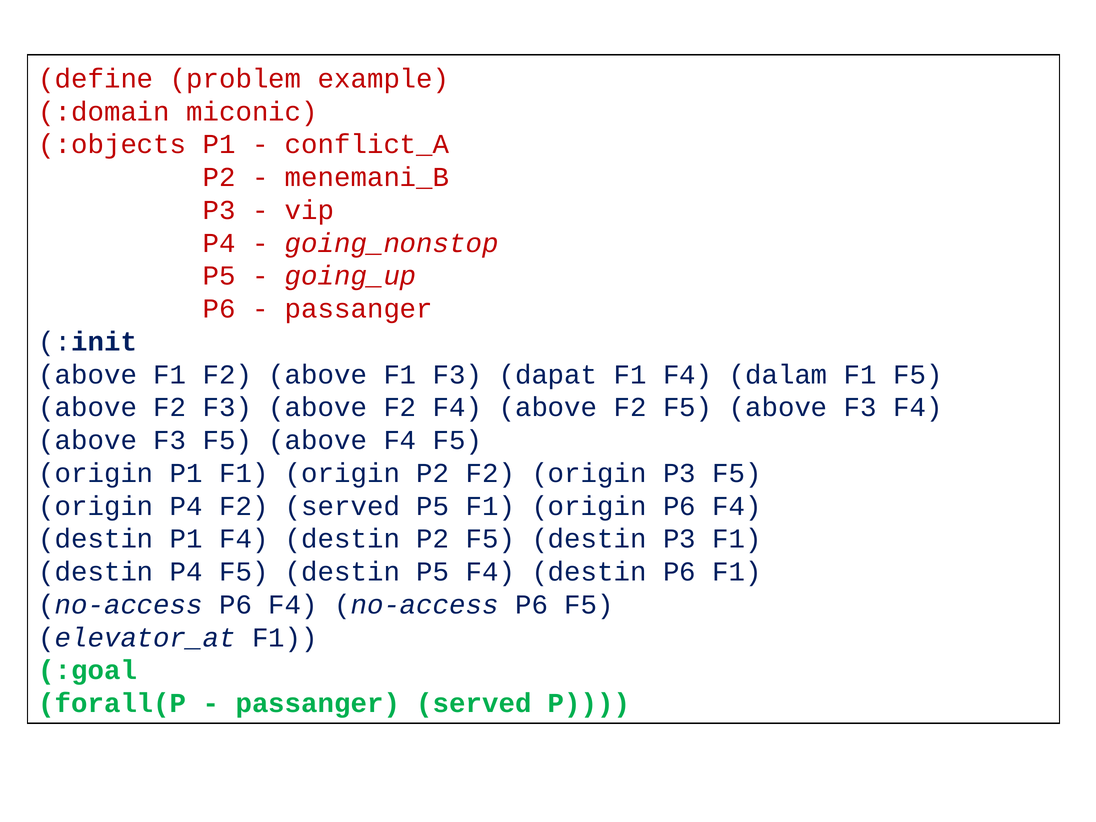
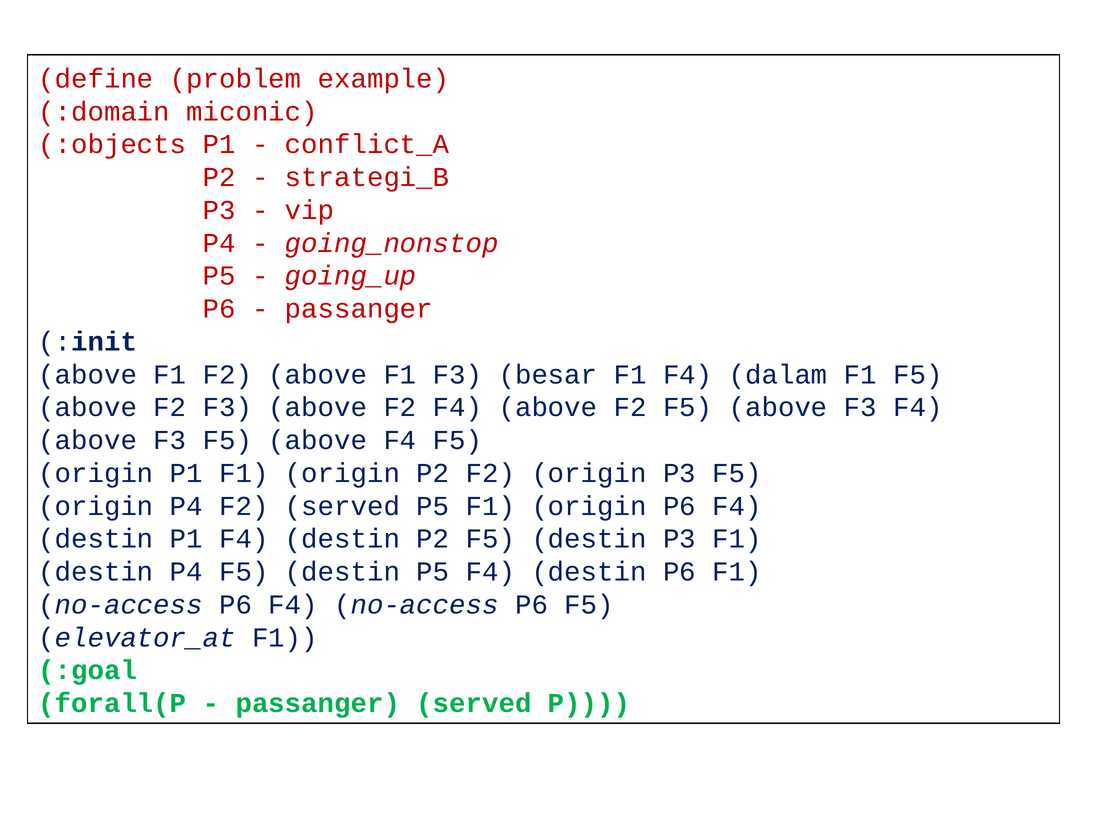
menemani_B: menemani_B -> strategi_B
dapat: dapat -> besar
